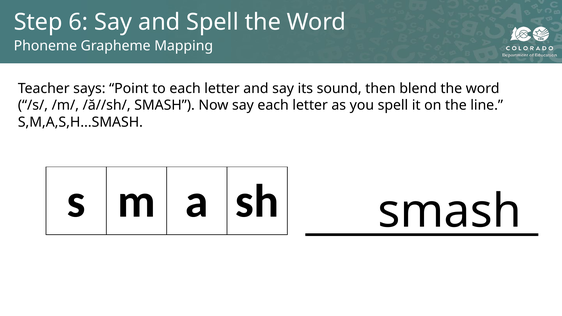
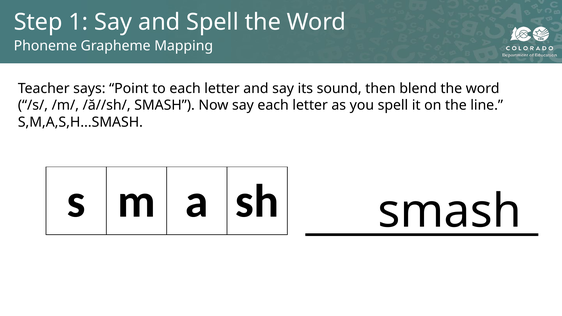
6: 6 -> 1
